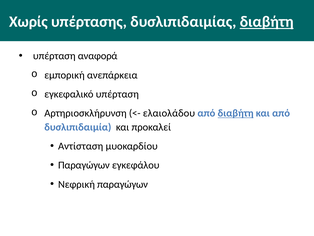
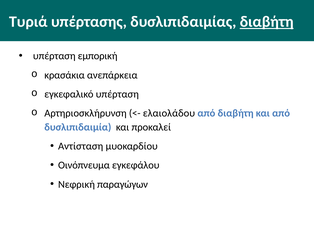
Χωρίς: Χωρίς -> Τυριά
αναφορά: αναφορά -> εμπορική
εμπορική: εμπορική -> κρασάκια
διαβήτη at (236, 113) underline: present -> none
Παραγώγων at (84, 165): Παραγώγων -> Οινόπνευμα
